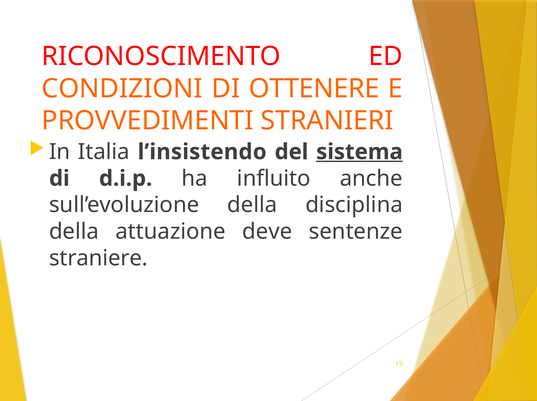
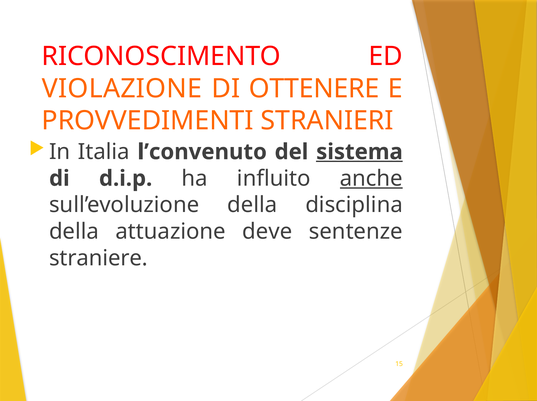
CONDIZIONI: CONDIZIONI -> VIOLAZIONE
l’insistendo: l’insistendo -> l’convenuto
anche underline: none -> present
